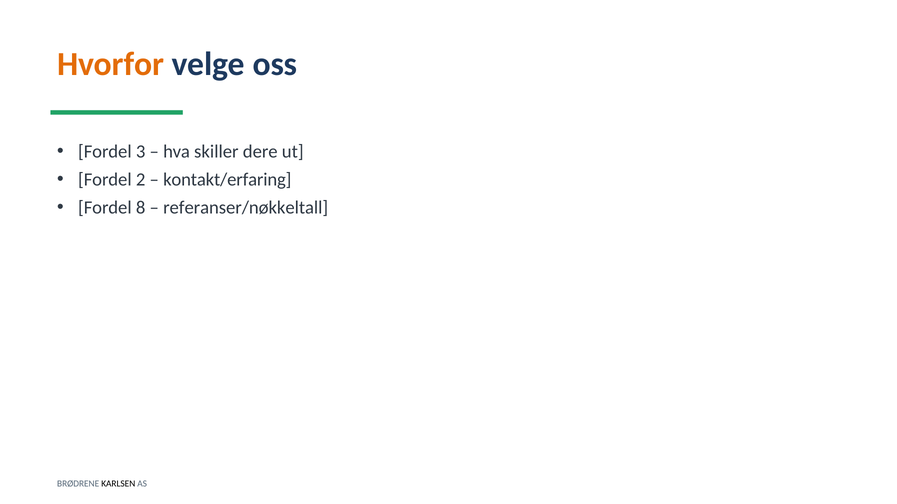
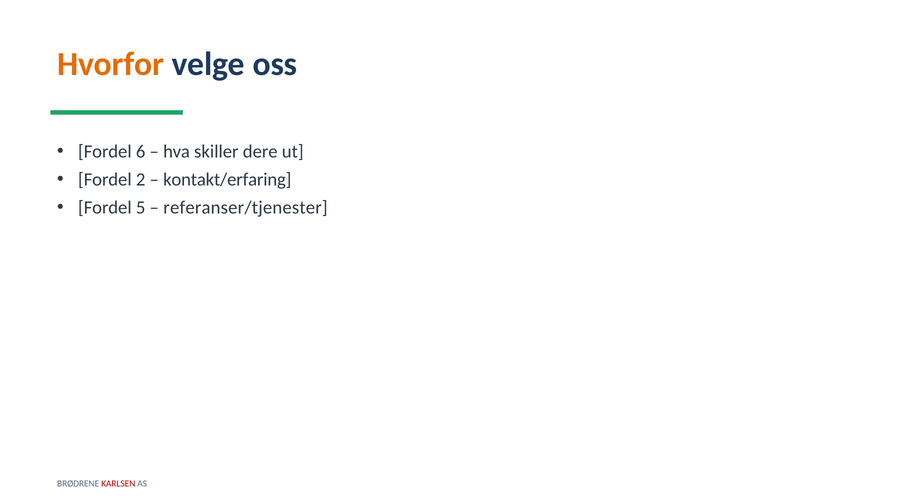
3: 3 -> 6
8: 8 -> 5
referanser/nøkkeltall: referanser/nøkkeltall -> referanser/tjenester
KARLSEN colour: black -> red
